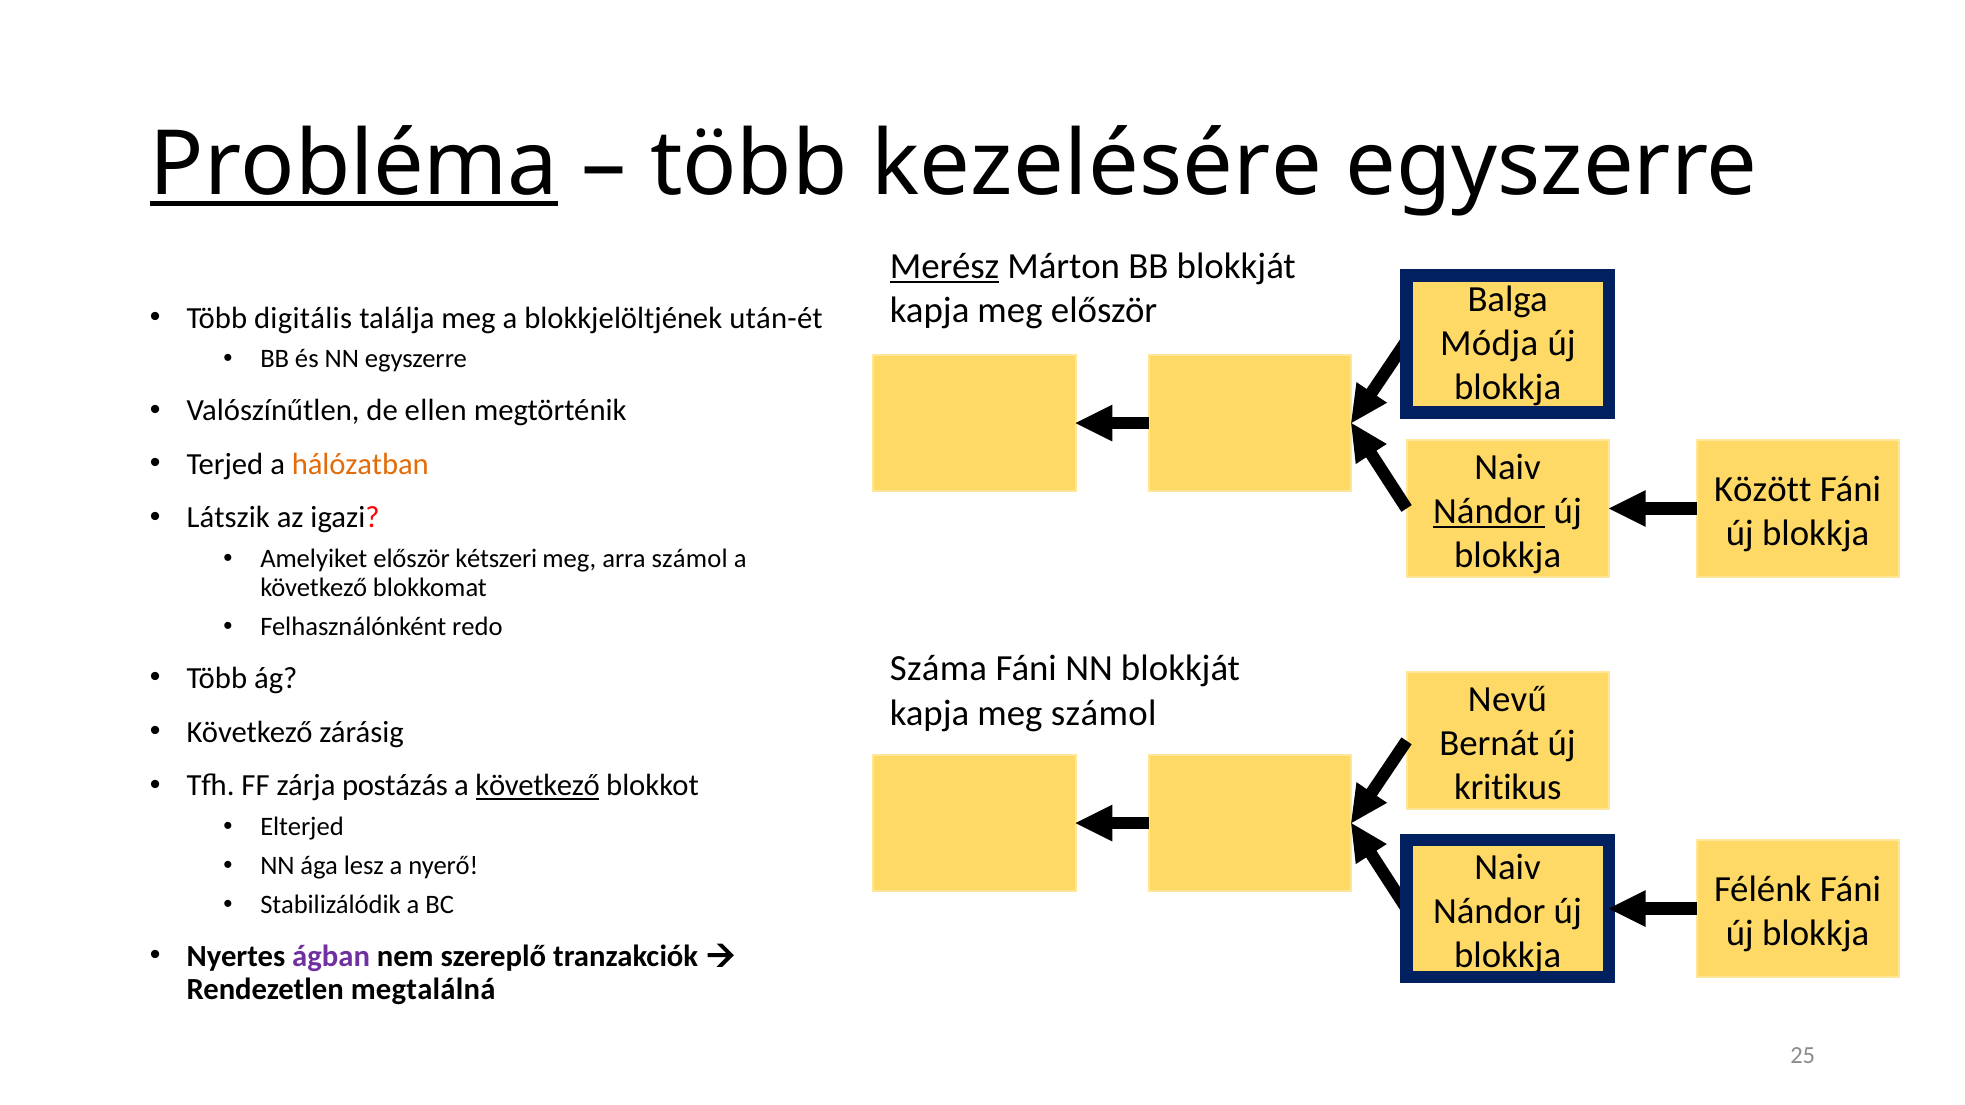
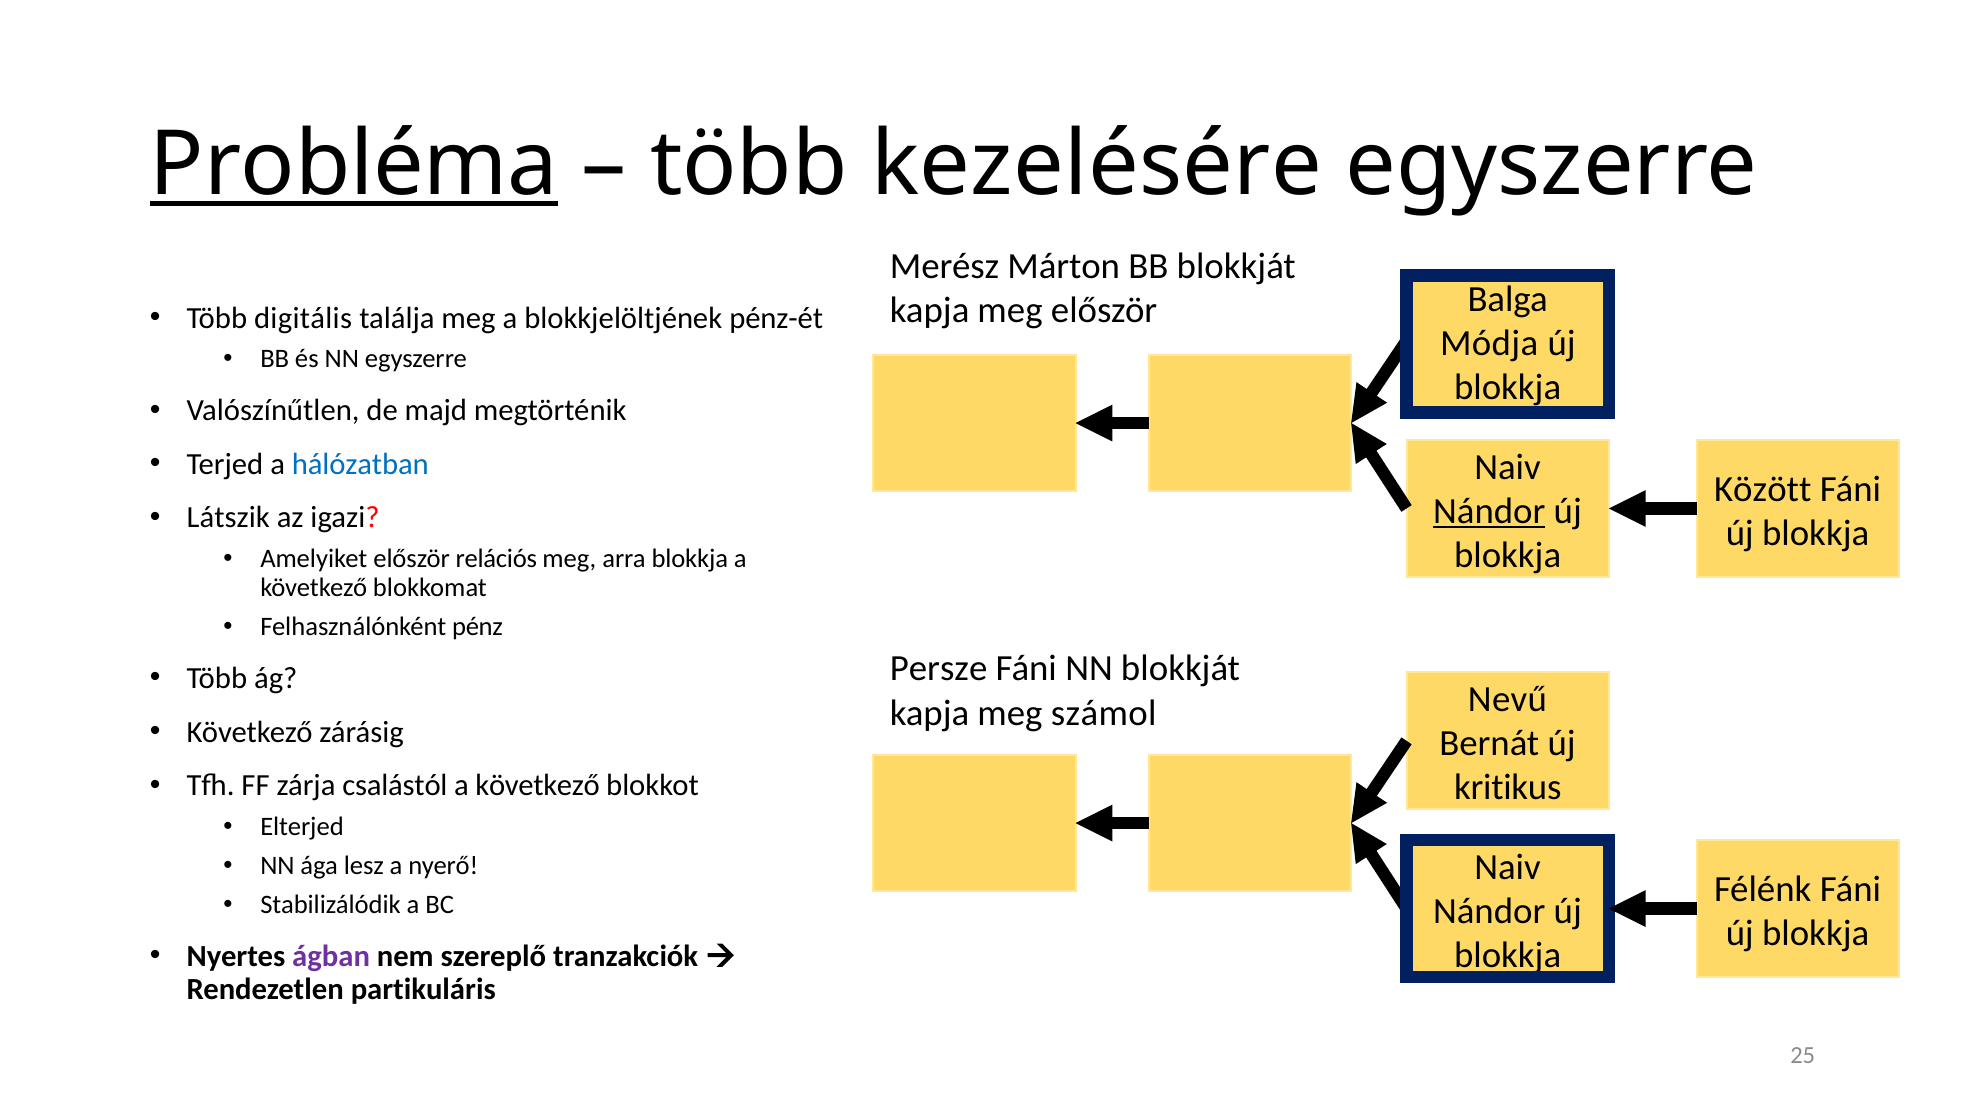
Merész underline: present -> none
után-ét: után-ét -> pénz-ét
ellen: ellen -> majd
hálózatban colour: orange -> blue
kétszeri: kétszeri -> relációs
arra számol: számol -> blokkja
redo: redo -> pénz
Száma: Száma -> Persze
postázás: postázás -> csalástól
következő at (538, 786) underline: present -> none
megtalálná: megtalálná -> partikuláris
